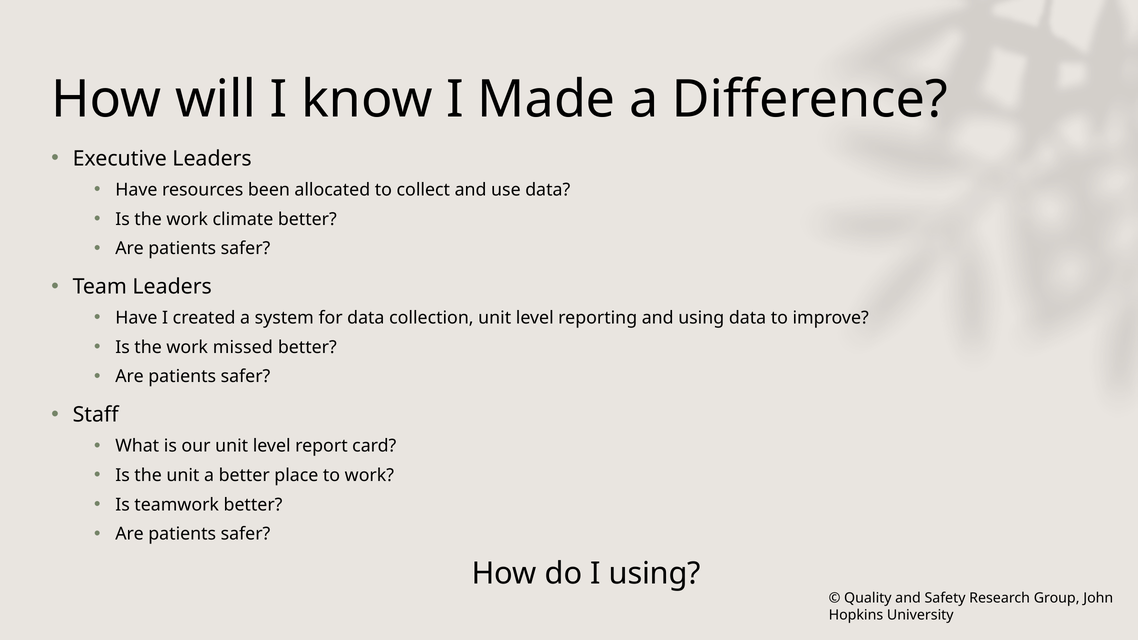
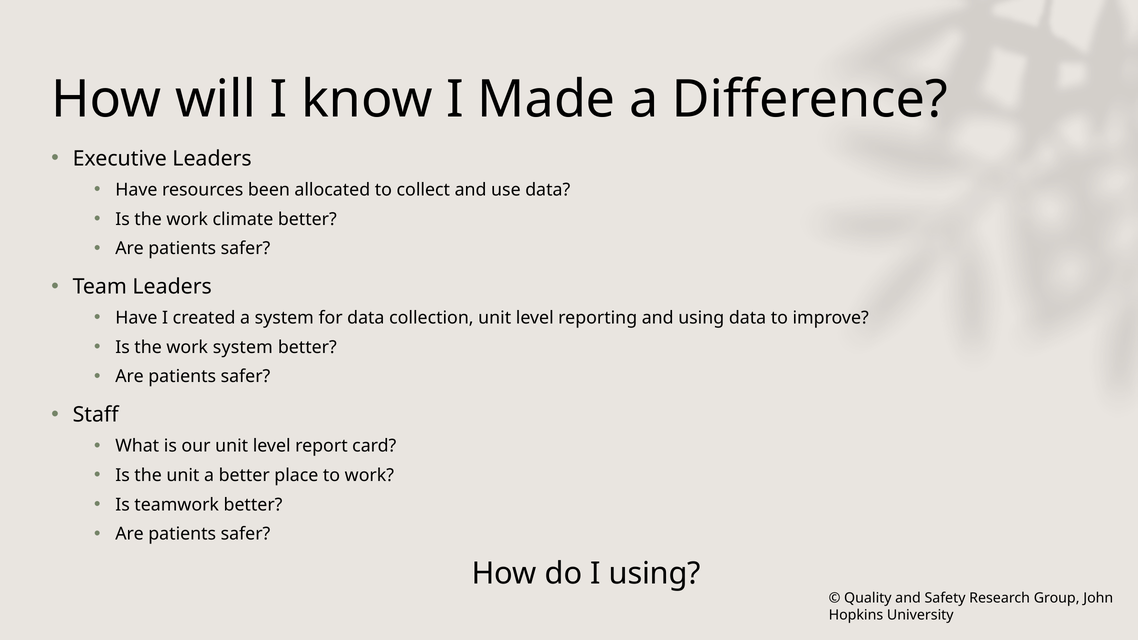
work missed: missed -> system
